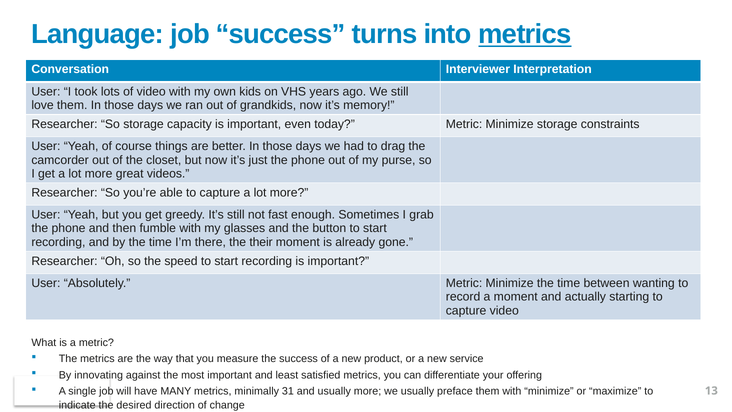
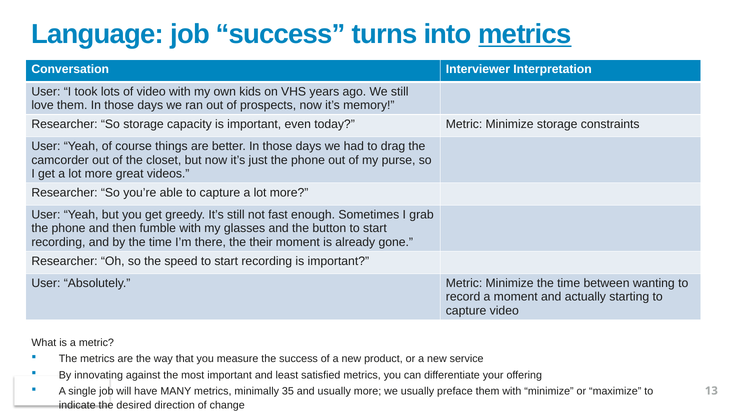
grandkids: grandkids -> prospects
31: 31 -> 35
